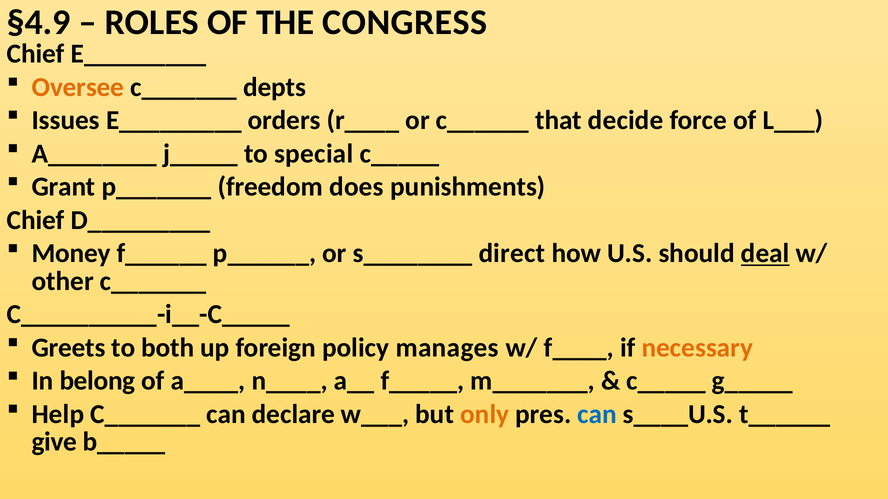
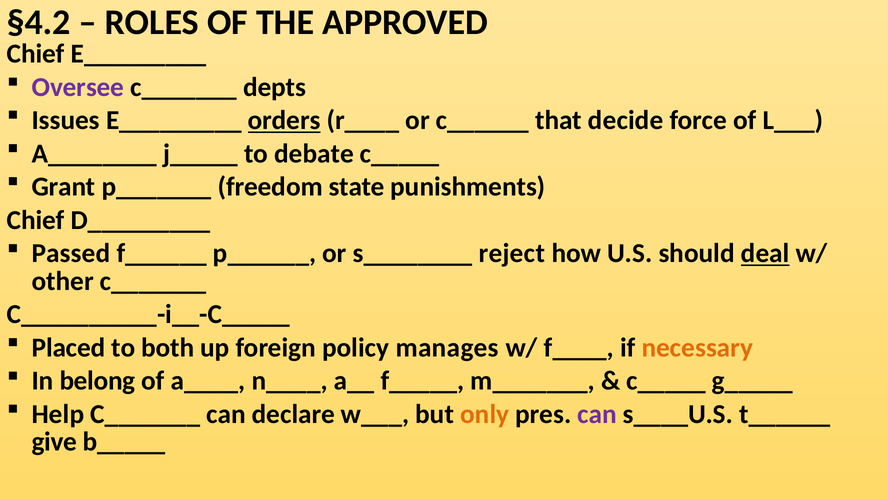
§4.9: §4.9 -> §4.2
CONGRESS: CONGRESS -> APPROVED
Oversee colour: orange -> purple
orders underline: none -> present
special: special -> debate
does: does -> state
Money: Money -> Passed
direct: direct -> reject
Greets: Greets -> Placed
can at (597, 415) colour: blue -> purple
